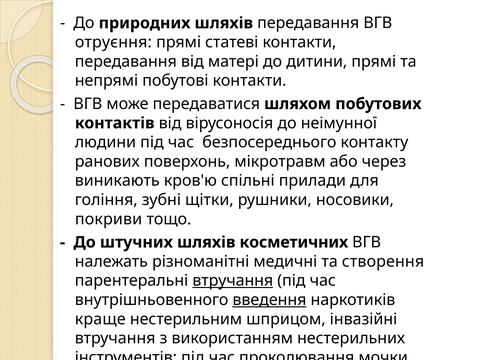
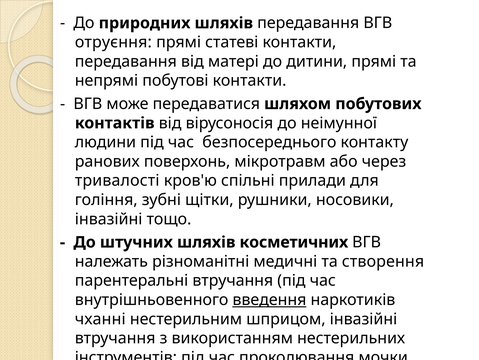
виникають: виникають -> тривалості
покриви at (109, 219): покриви -> інвазійні
втручання at (233, 280) underline: present -> none
краще: краще -> чханні
